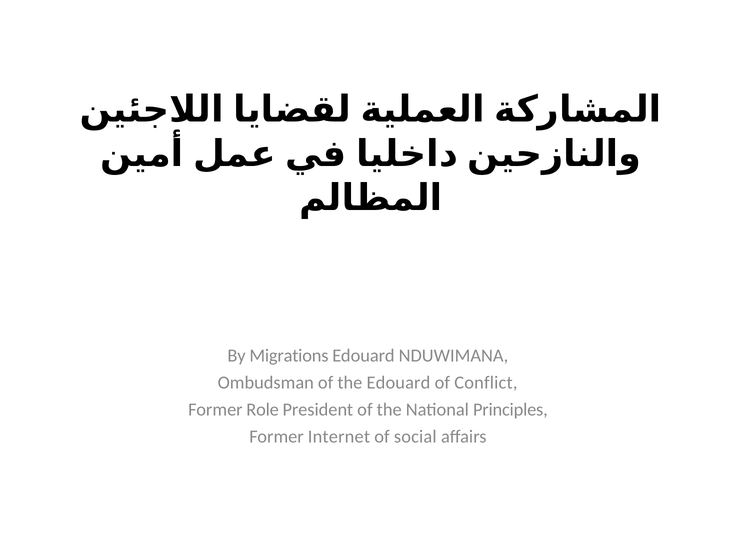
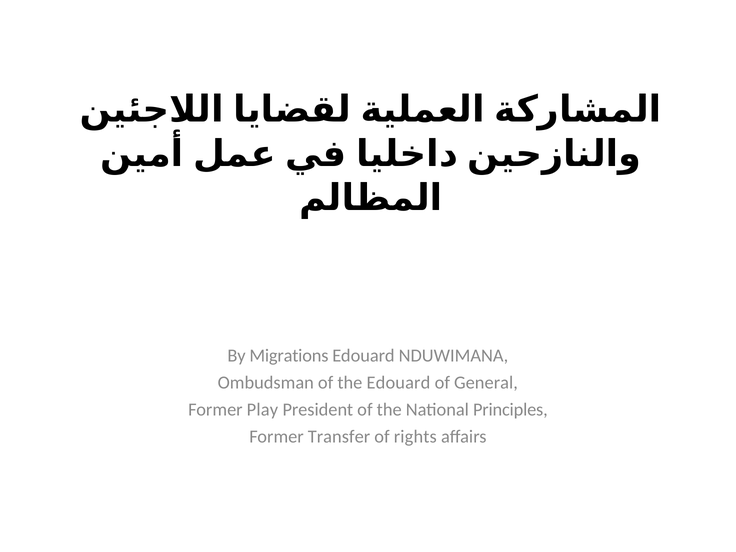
Conflict: Conflict -> General
Role: Role -> Play
Internet: Internet -> Transfer
social: social -> rights
